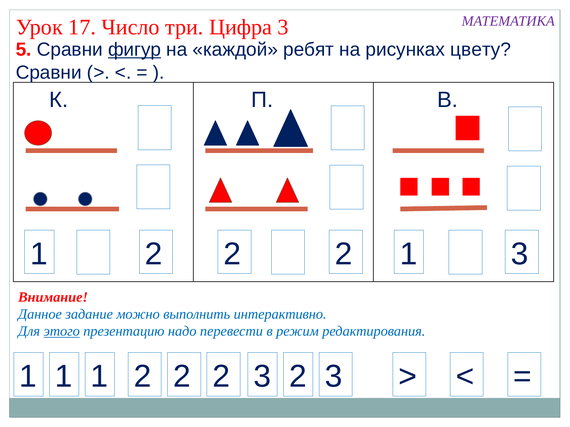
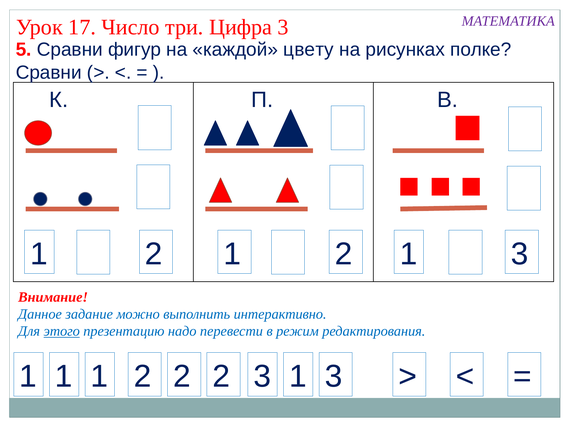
фигур underline: present -> none
ребят: ребят -> цвету
цвету: цвету -> полке
2 at (232, 254): 2 -> 1
2 at (298, 377): 2 -> 1
